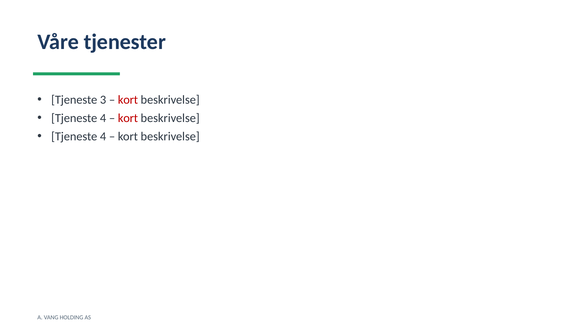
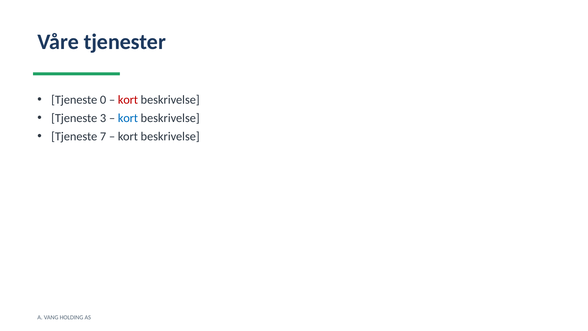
3: 3 -> 0
4 at (103, 118): 4 -> 3
kort at (128, 118) colour: red -> blue
4 at (103, 136): 4 -> 7
